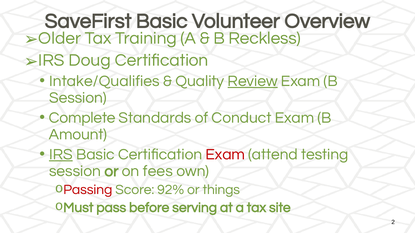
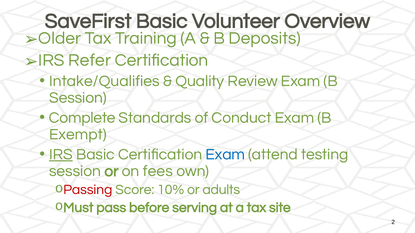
Reckless: Reckless -> Deposits
Doug: Doug -> Refer
Review underline: present -> none
Amount: Amount -> Exempt
Exam at (225, 155) colour: red -> blue
92%: 92% -> 10%
things: things -> adults
